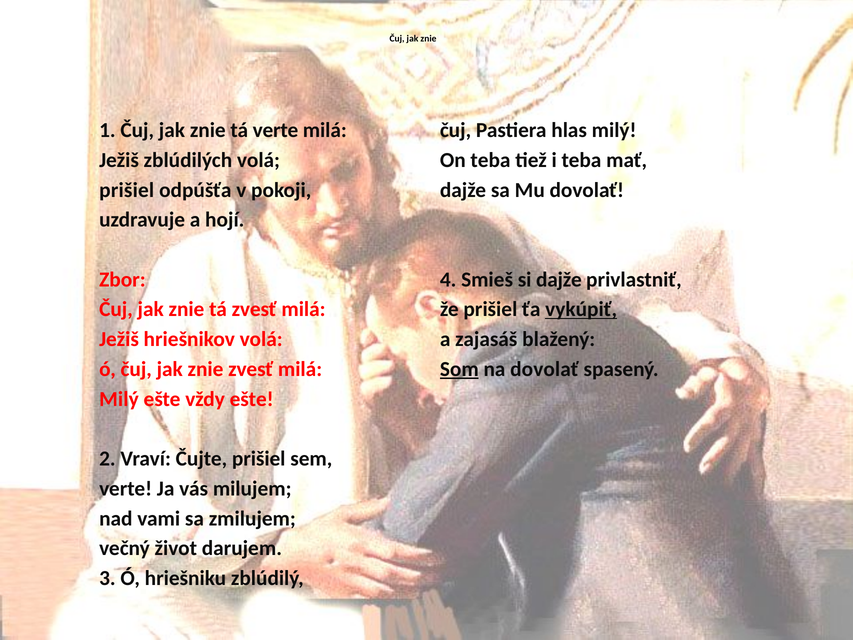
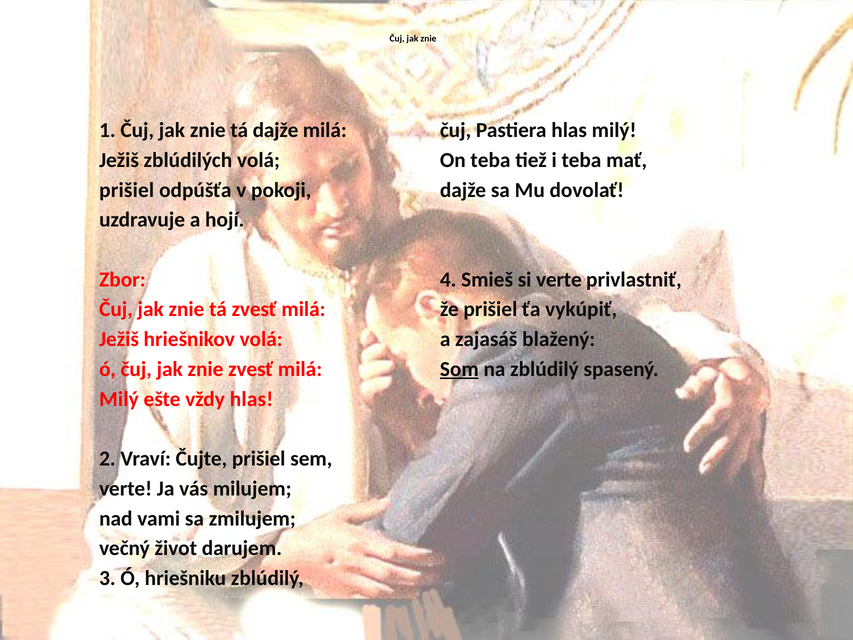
tá verte: verte -> dajže
si dajže: dajže -> verte
vykúpiť underline: present -> none
na dovolať: dovolať -> zblúdilý
vždy ešte: ešte -> hlas
